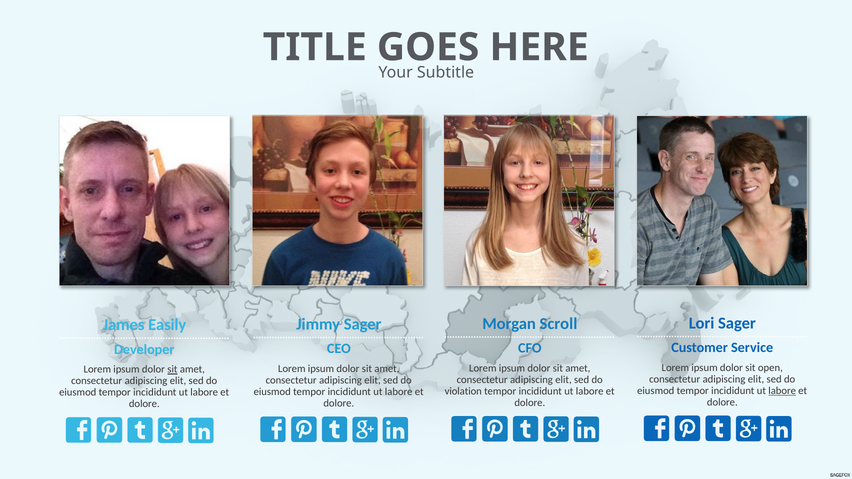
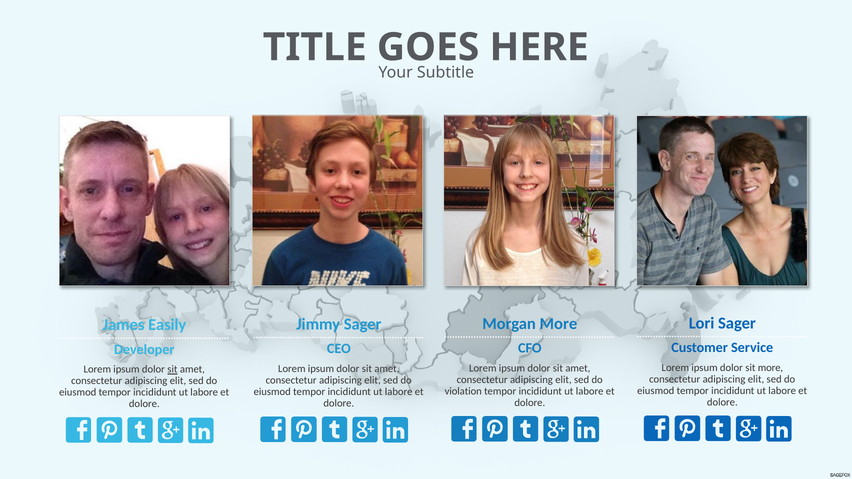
Morgan Scroll: Scroll -> More
sit open: open -> more
labore at (782, 391) underline: present -> none
